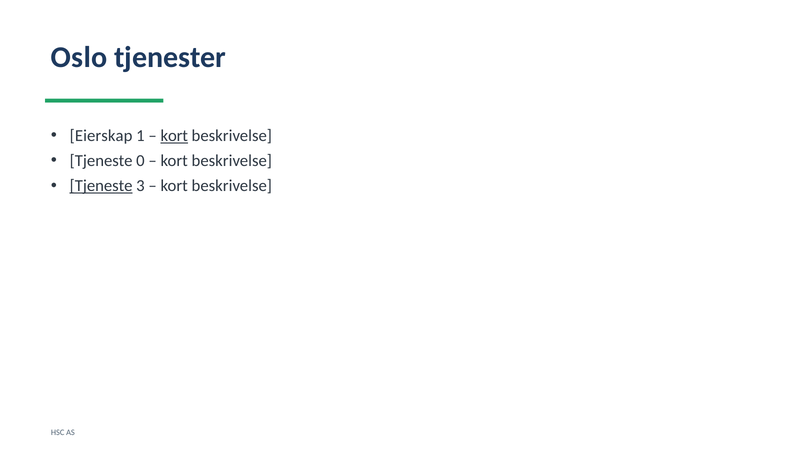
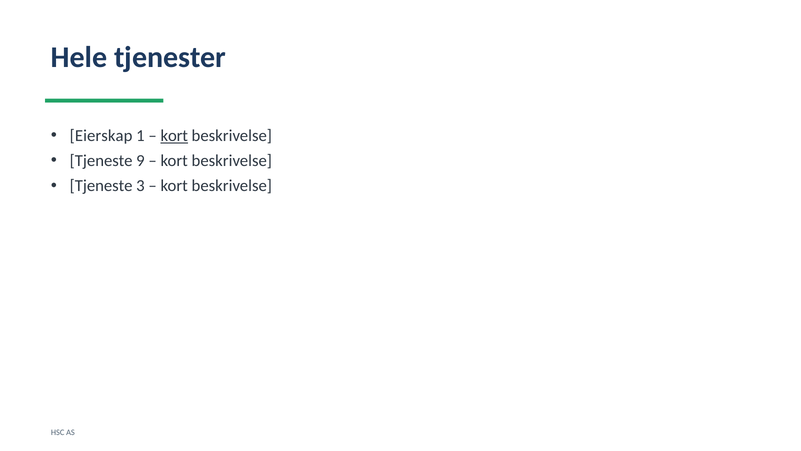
Oslo: Oslo -> Hele
0: 0 -> 9
Tjeneste at (101, 186) underline: present -> none
